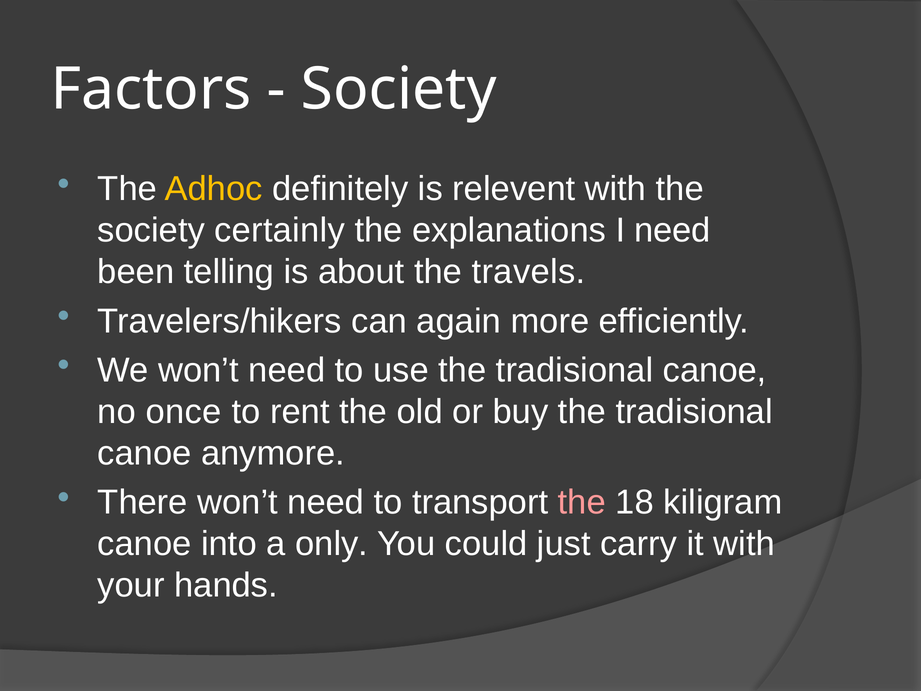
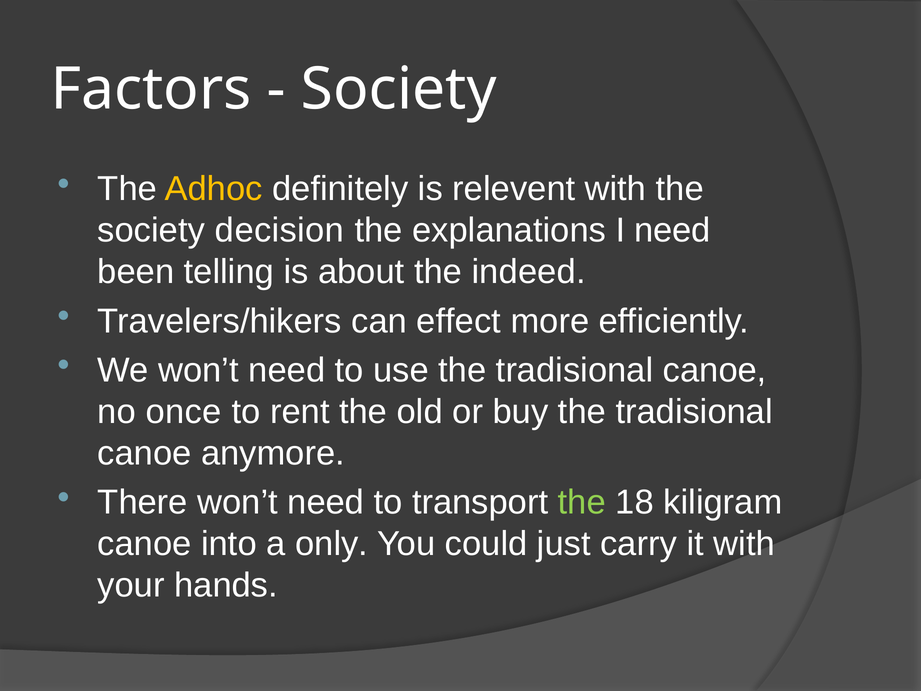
certainly: certainly -> decision
travels: travels -> indeed
again: again -> effect
the at (582, 502) colour: pink -> light green
